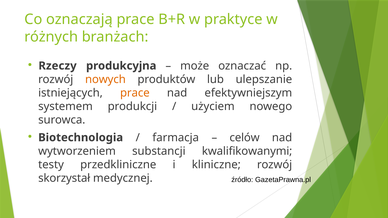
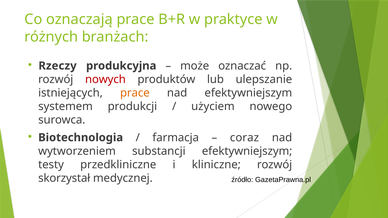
nowych colour: orange -> red
celów: celów -> coraz
substancji kwalifikowanymi: kwalifikowanymi -> efektywniejszym
